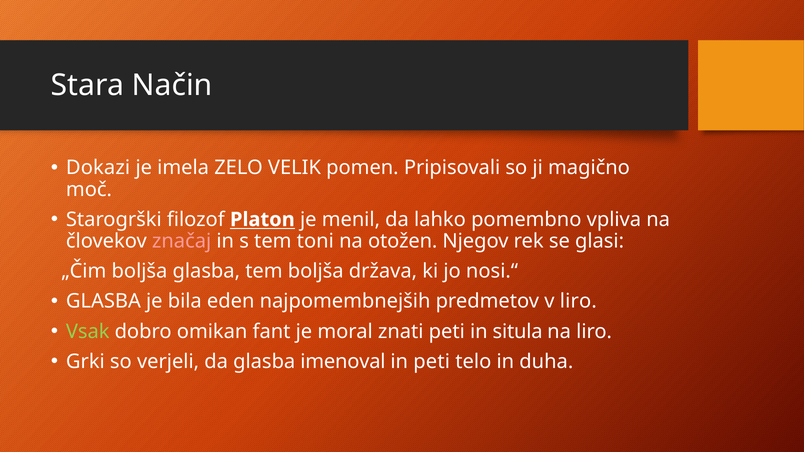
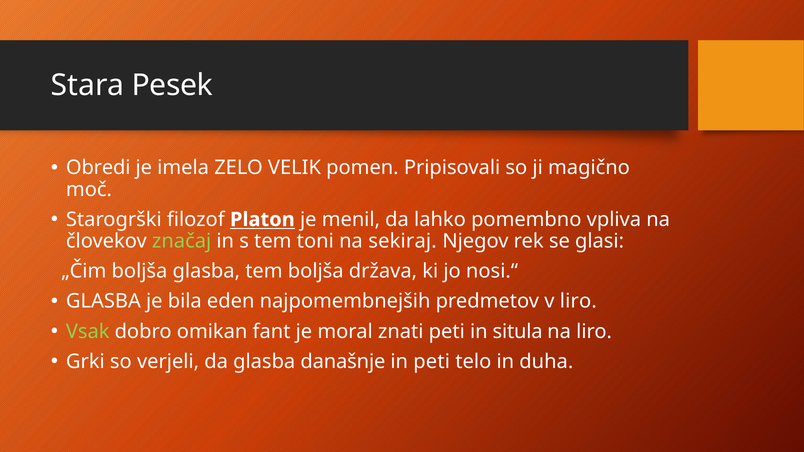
Način: Način -> Pesek
Dokazi: Dokazi -> Obredi
značaj colour: pink -> light green
otožen: otožen -> sekiraj
imenoval: imenoval -> današnje
